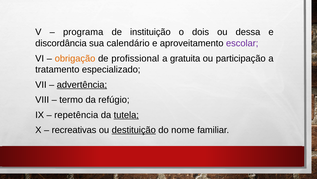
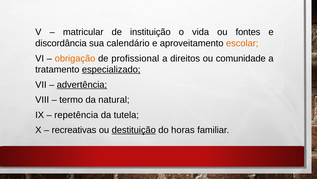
programa: programa -> matricular
dois: dois -> vida
dessa: dessa -> fontes
escolar colour: purple -> orange
gratuita: gratuita -> direitos
participação: participação -> comunidade
especializado underline: none -> present
refúgio: refúgio -> natural
tutela underline: present -> none
nome: nome -> horas
